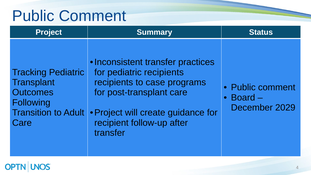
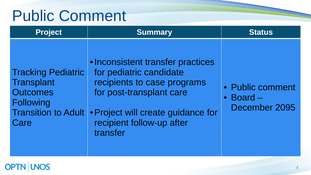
pediatric recipients: recipients -> candidate
2029: 2029 -> 2095
